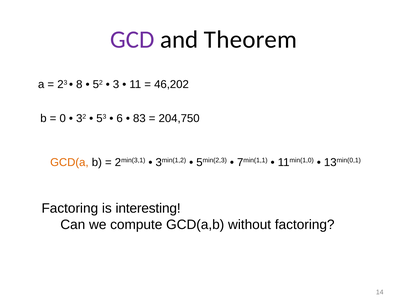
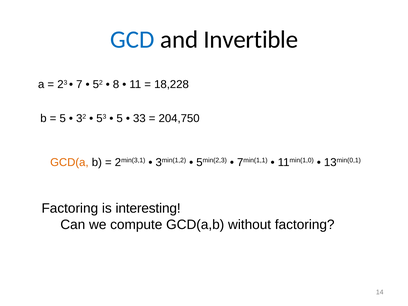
GCD colour: purple -> blue
Theorem: Theorem -> Invertible
8: 8 -> 7
3: 3 -> 8
46,202: 46,202 -> 18,228
0 at (63, 118): 0 -> 5
6 at (120, 118): 6 -> 5
83: 83 -> 33
